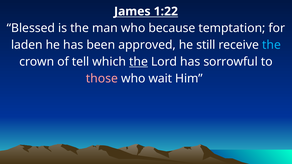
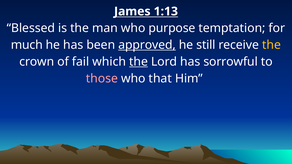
1:22: 1:22 -> 1:13
because: because -> purpose
laden: laden -> much
approved underline: none -> present
the at (271, 45) colour: light blue -> yellow
tell: tell -> fail
wait: wait -> that
